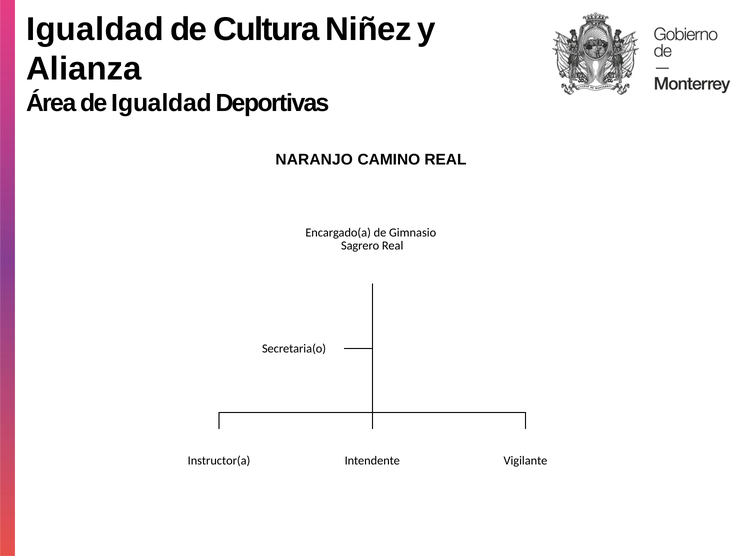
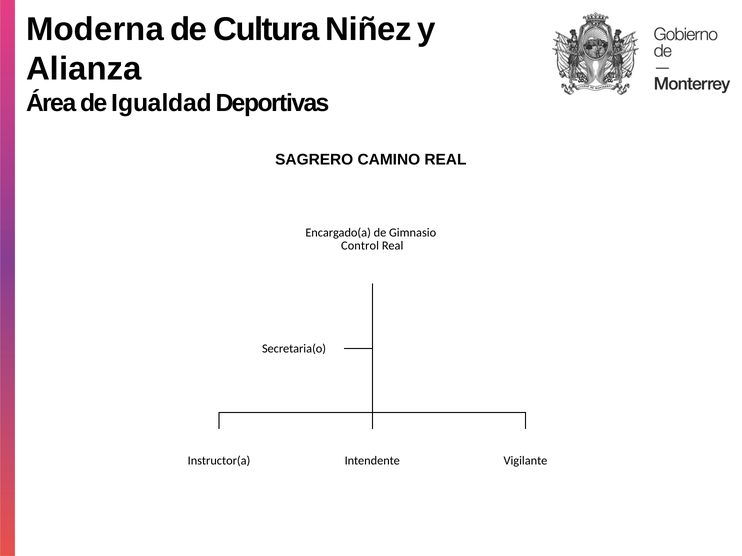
Igualdad at (95, 29): Igualdad -> Moderna
NARANJO: NARANJO -> SAGRERO
Sagrero: Sagrero -> Control
